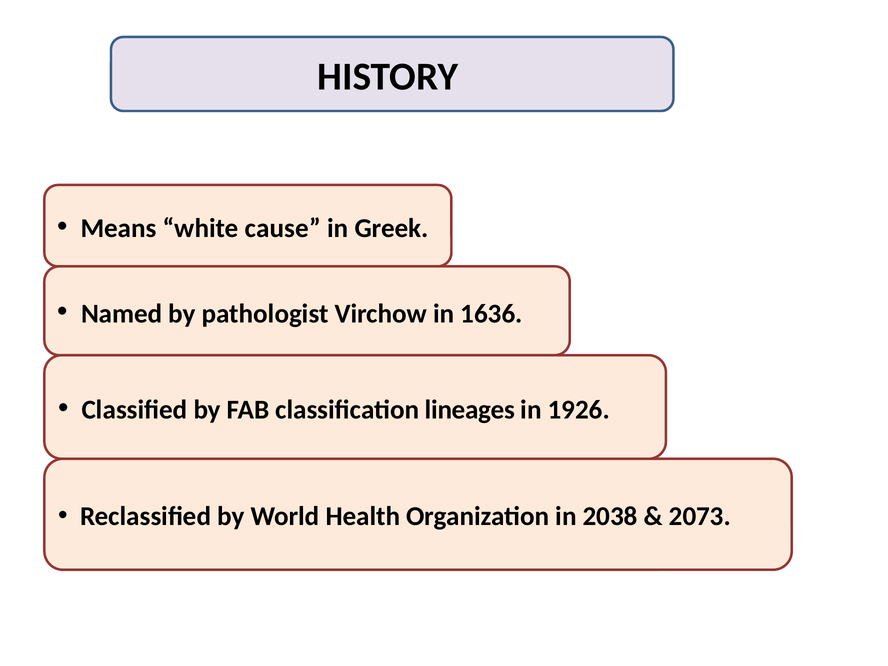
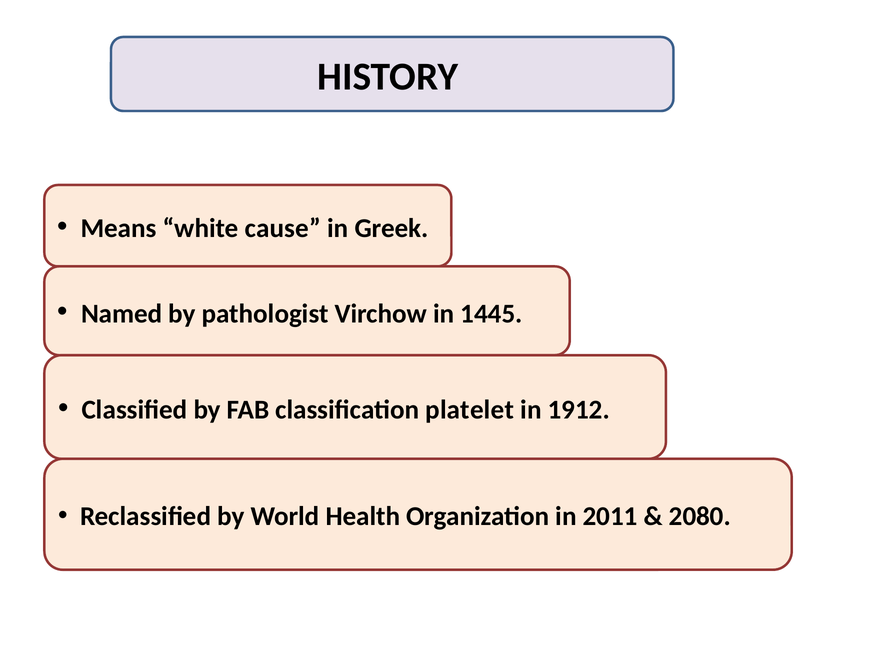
1636: 1636 -> 1445
lineages: lineages -> platelet
1926: 1926 -> 1912
2038: 2038 -> 2011
2073: 2073 -> 2080
